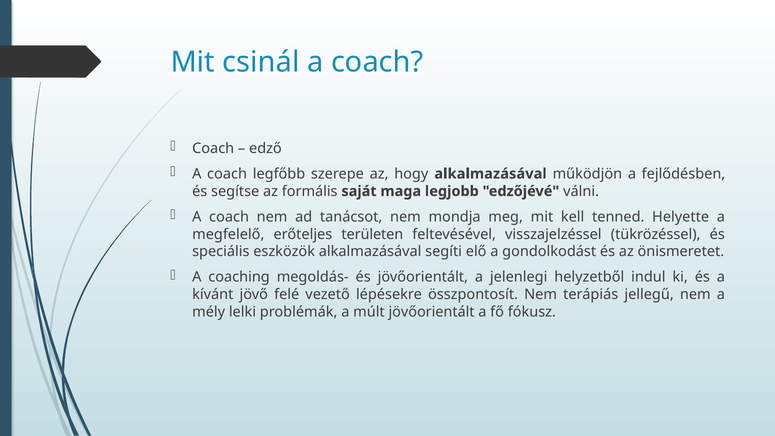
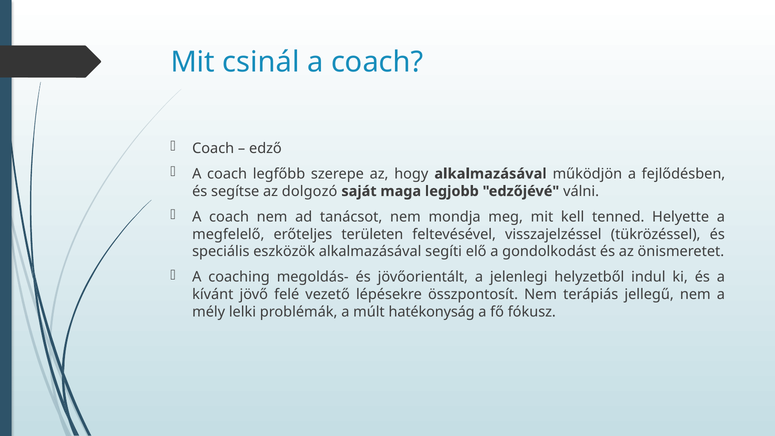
formális: formális -> dolgozó
múlt jövőorientált: jövőorientált -> hatékonyság
